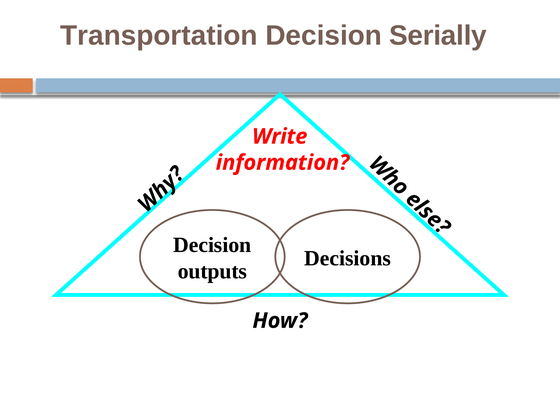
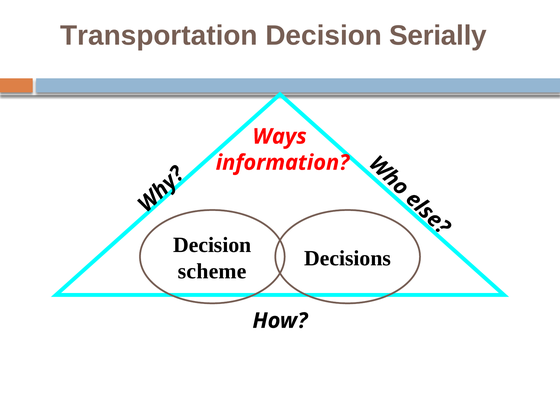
Write: Write -> Ways
outputs: outputs -> scheme
